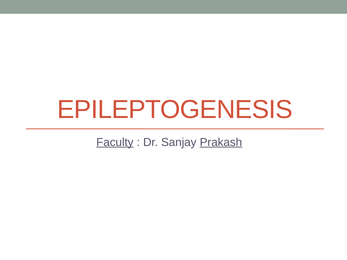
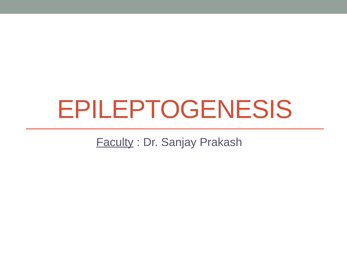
Prakash underline: present -> none
